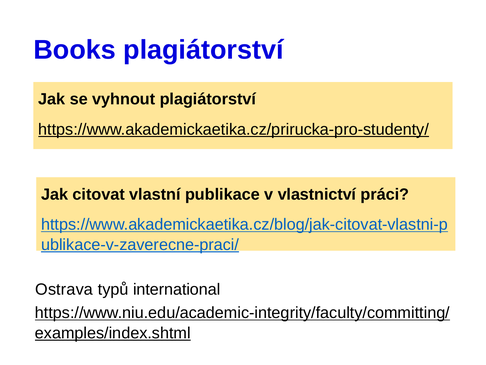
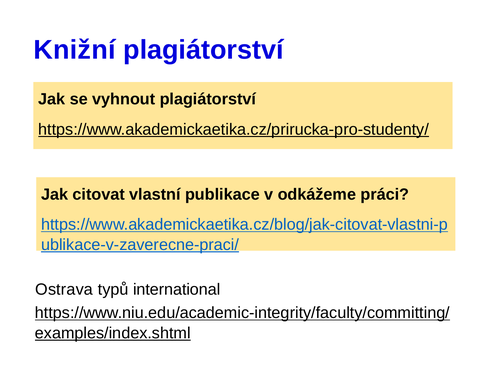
Books: Books -> Knižní
vlastnictví: vlastnictví -> odkážeme
